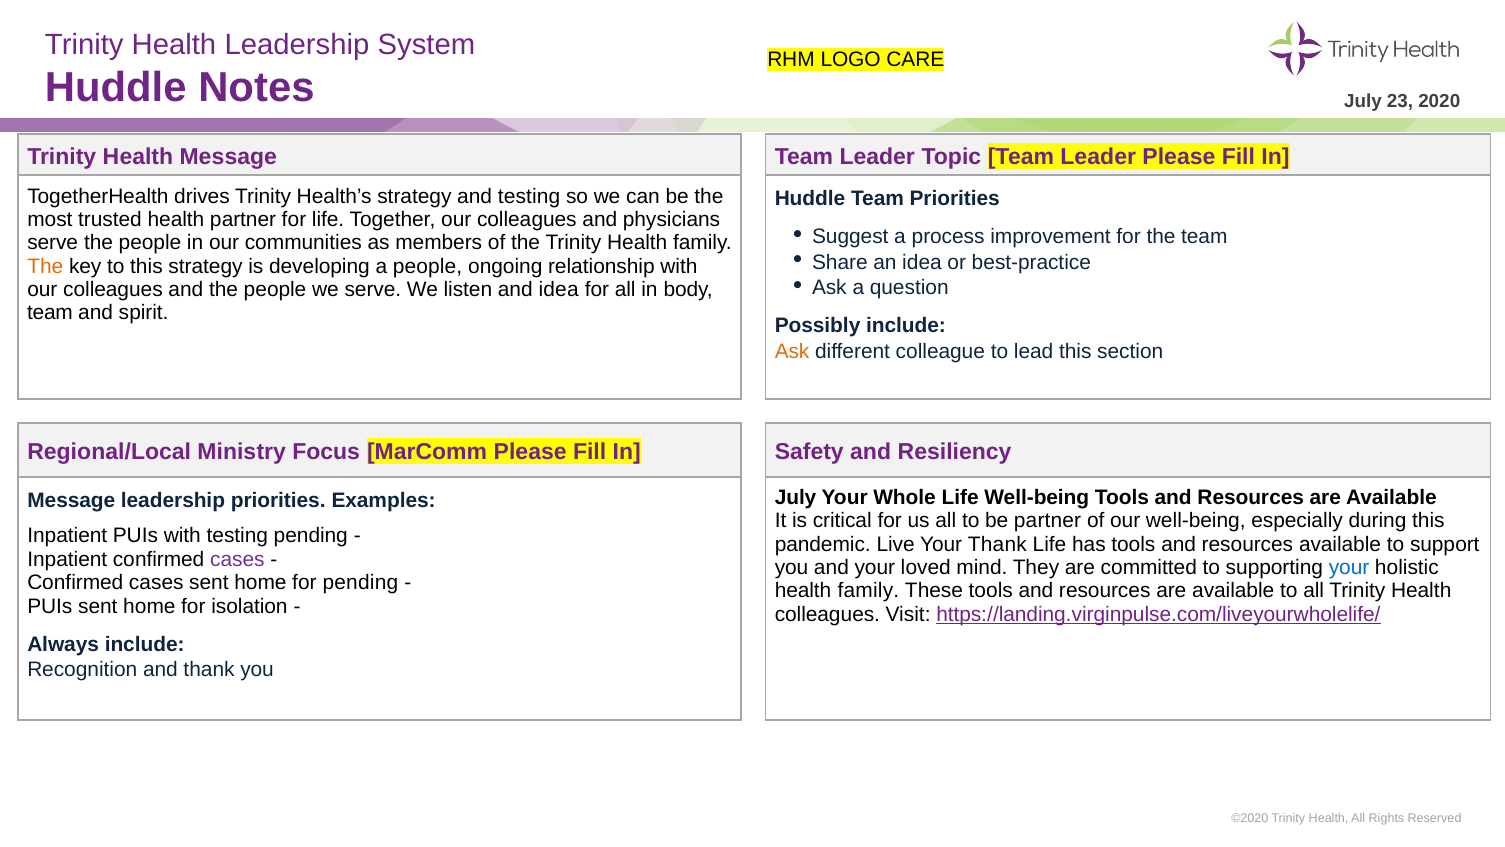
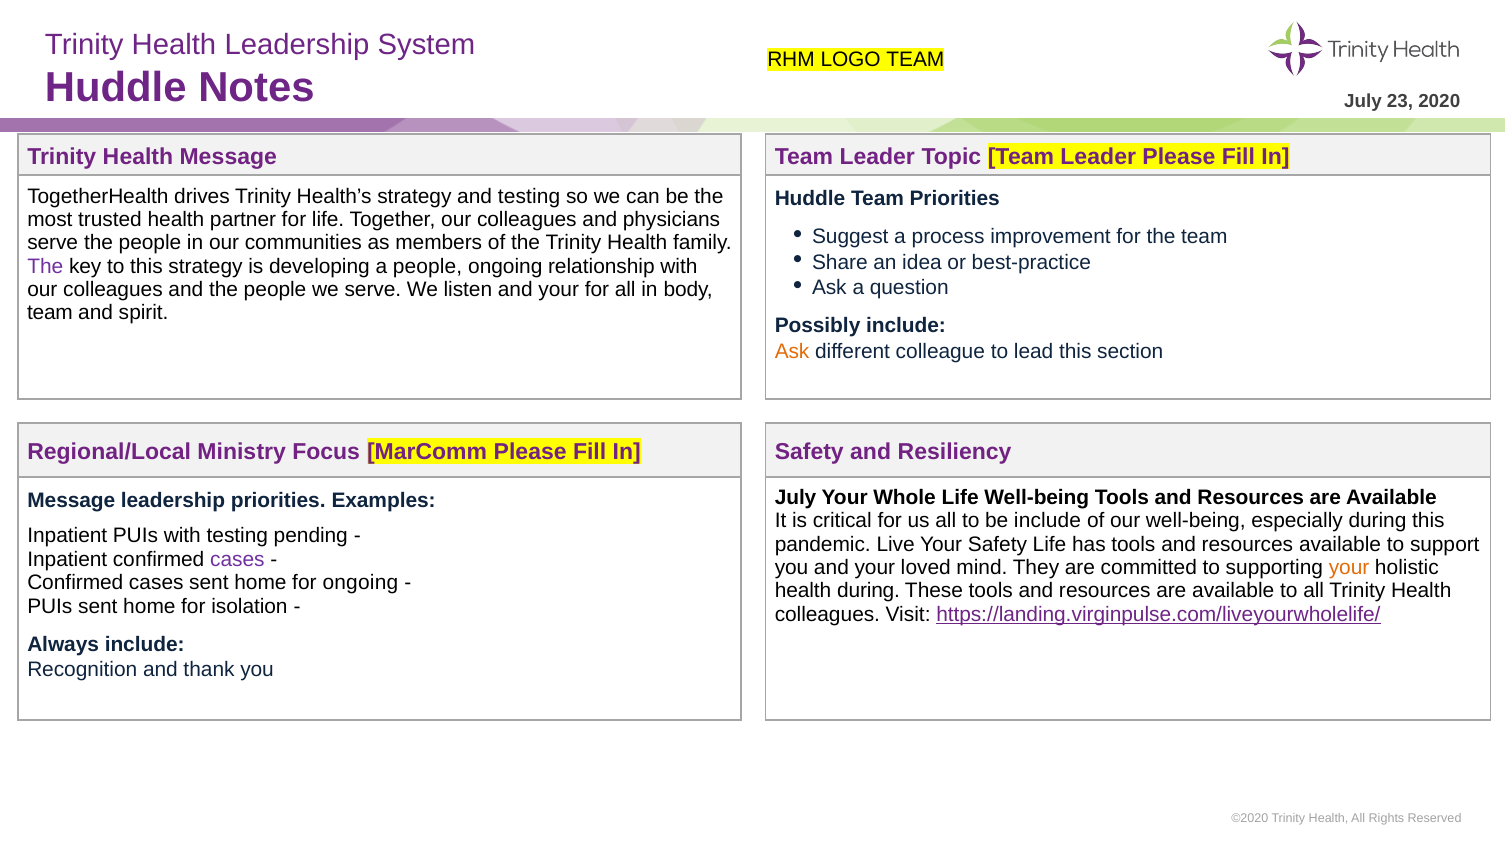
LOGO CARE: CARE -> TEAM
The at (45, 266) colour: orange -> purple
listen and idea: idea -> your
be partner: partner -> include
Your Thank: Thank -> Safety
your at (1349, 567) colour: blue -> orange
for pending: pending -> ongoing
family at (868, 591): family -> during
